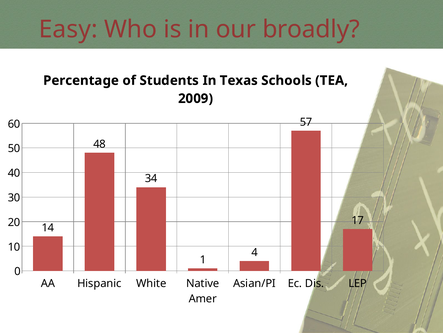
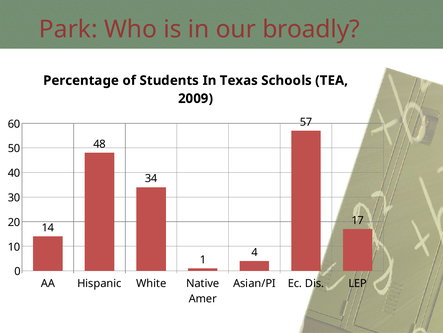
Easy: Easy -> Park
